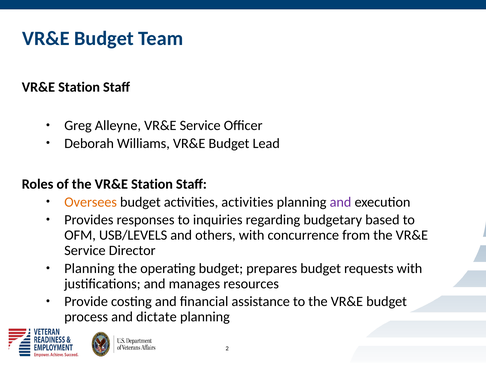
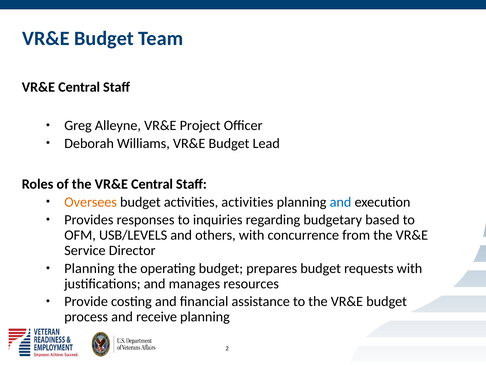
Station at (79, 87): Station -> Central
Alleyne VR&E Service: Service -> Project
the VR&E Station: Station -> Central
and at (341, 202) colour: purple -> blue
dictate: dictate -> receive
